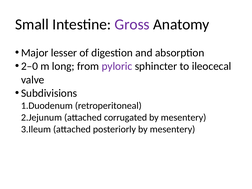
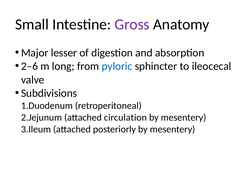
2–0: 2–0 -> 2–6
pyloric colour: purple -> blue
corrugated: corrugated -> circulation
